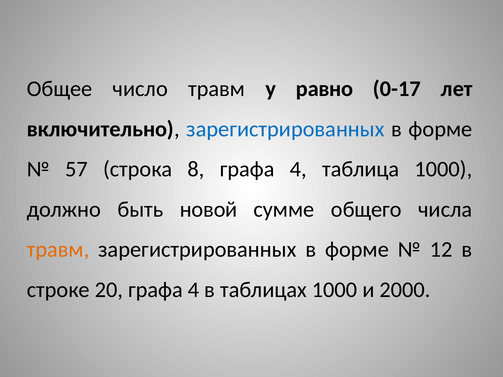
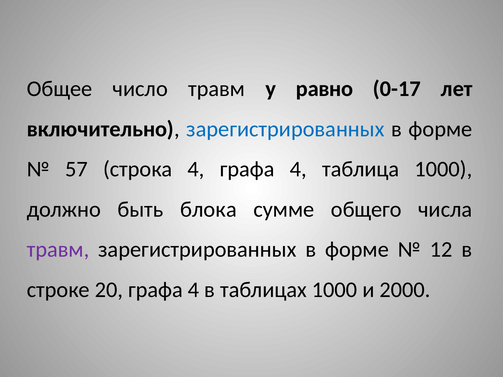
строка 8: 8 -> 4
новой: новой -> блока
травм at (58, 250) colour: orange -> purple
